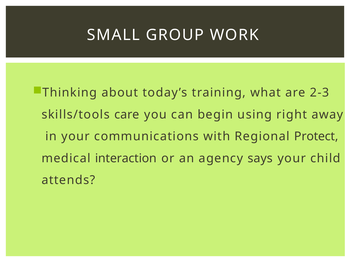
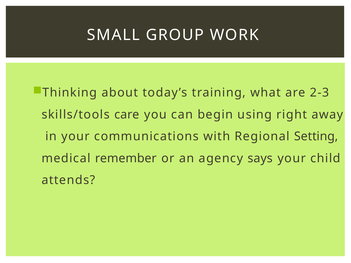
Protect: Protect -> Setting
interaction: interaction -> remember
